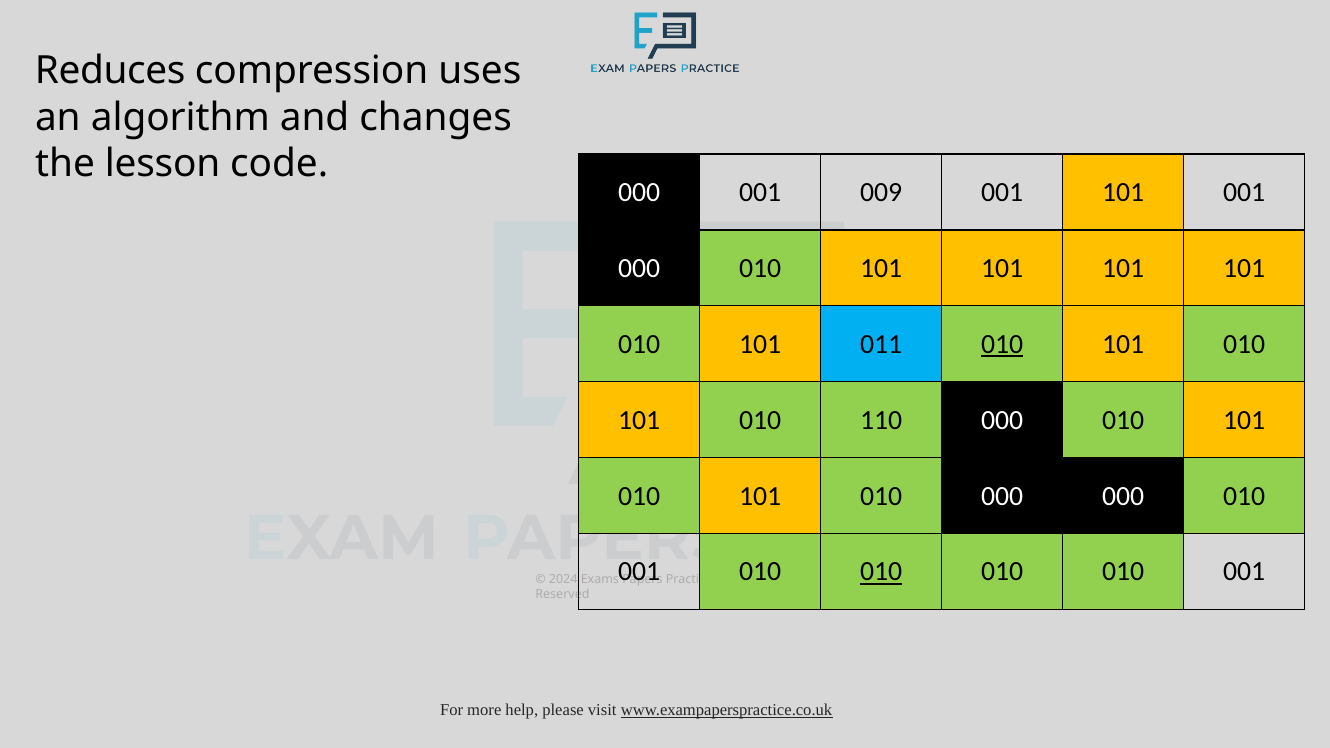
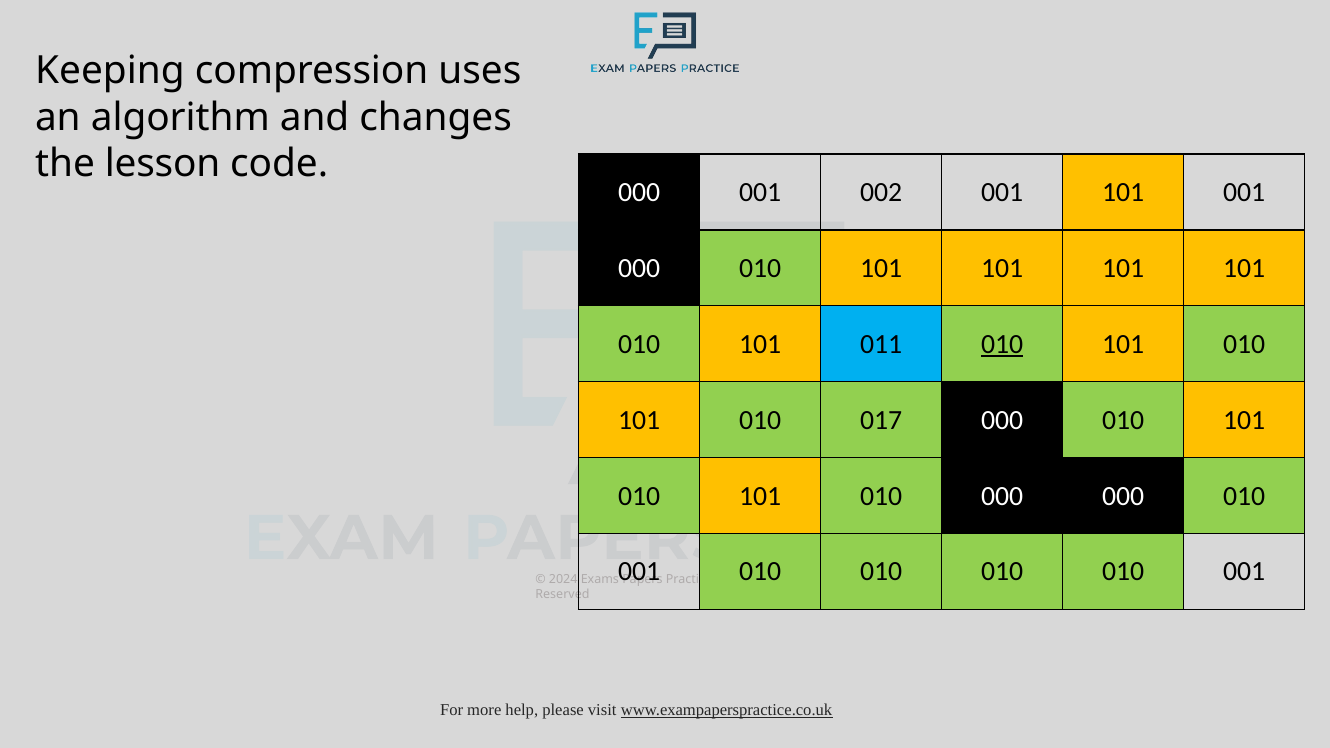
Reduces: Reduces -> Keeping
009: 009 -> 002
110: 110 -> 017
010 at (881, 572) underline: present -> none
